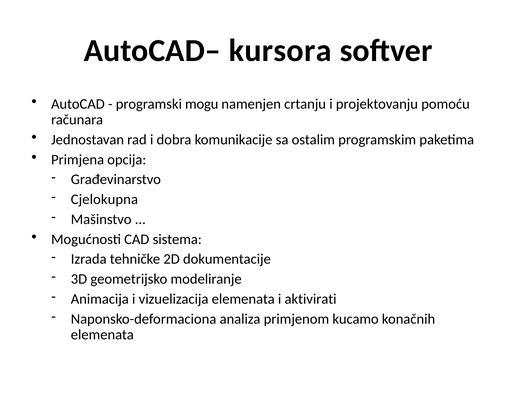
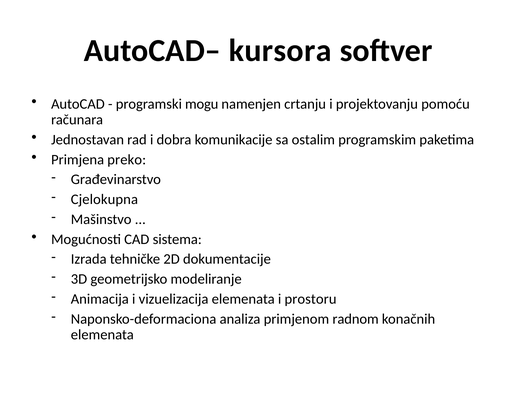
opcija: opcija -> preko
aktivirati: aktivirati -> prostoru
kucamo: kucamo -> radnom
